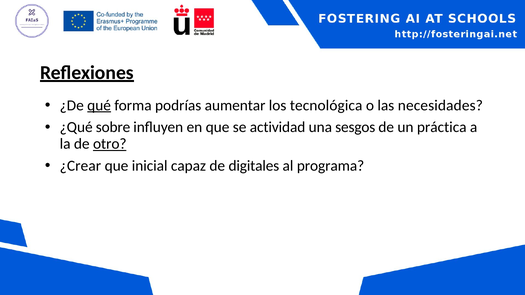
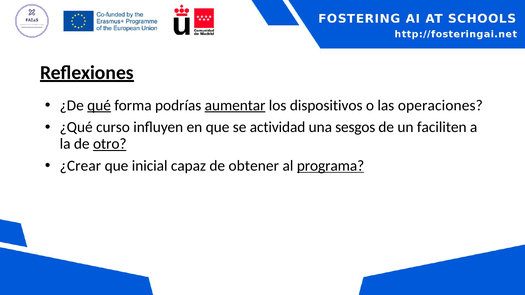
aumentar underline: none -> present
tecnológica: tecnológica -> dispositivos
necesidades: necesidades -> operaciones
sobre: sobre -> curso
práctica: práctica -> faciliten
digitales: digitales -> obtener
programa underline: none -> present
